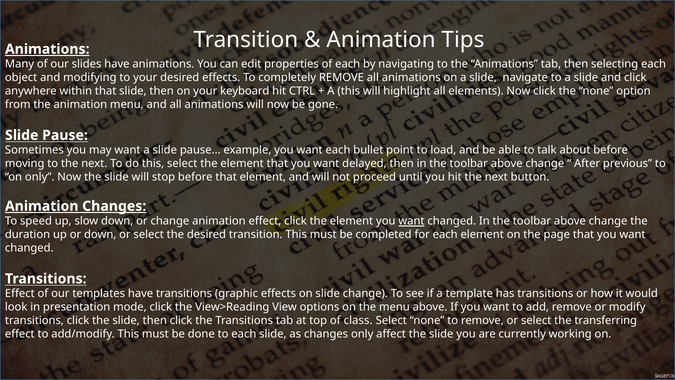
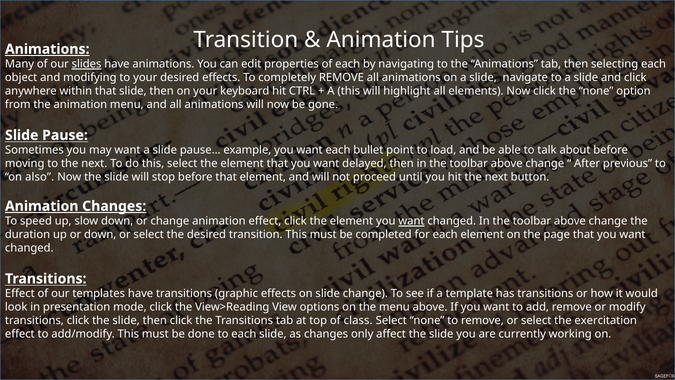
slides underline: none -> present
on only: only -> also
transferring: transferring -> exercitation
